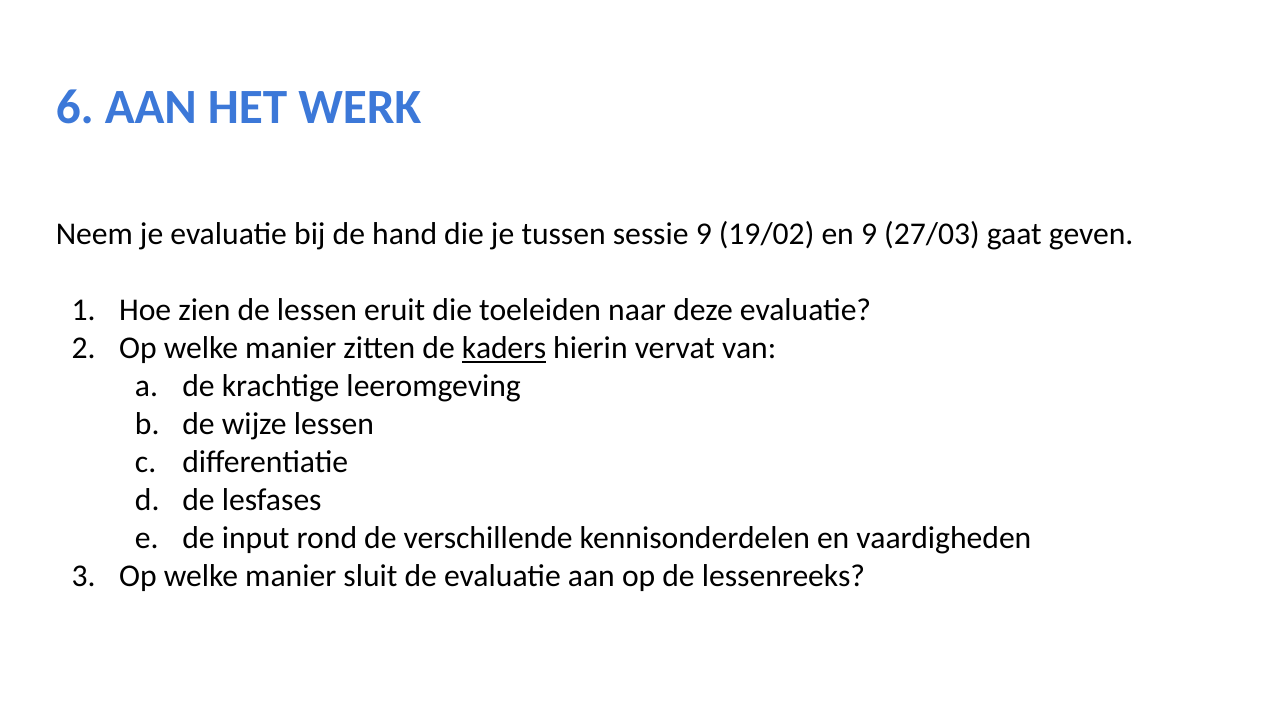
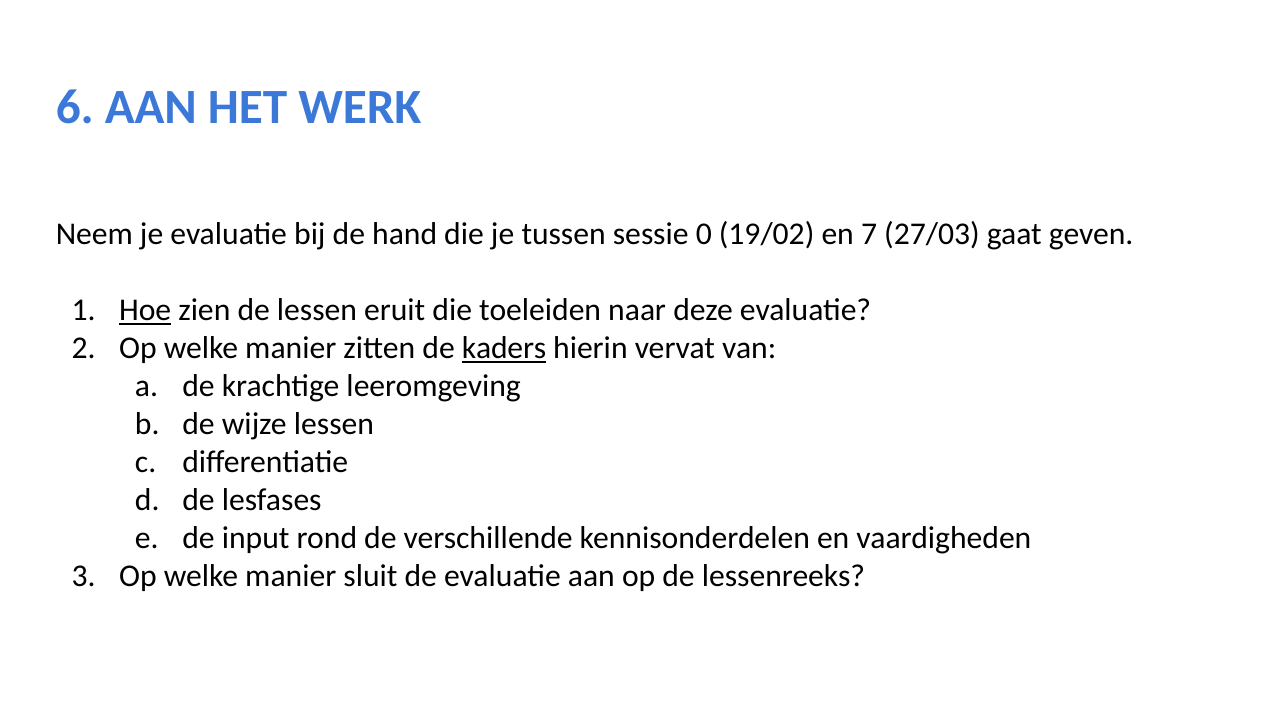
sessie 9: 9 -> 0
en 9: 9 -> 7
Hoe underline: none -> present
